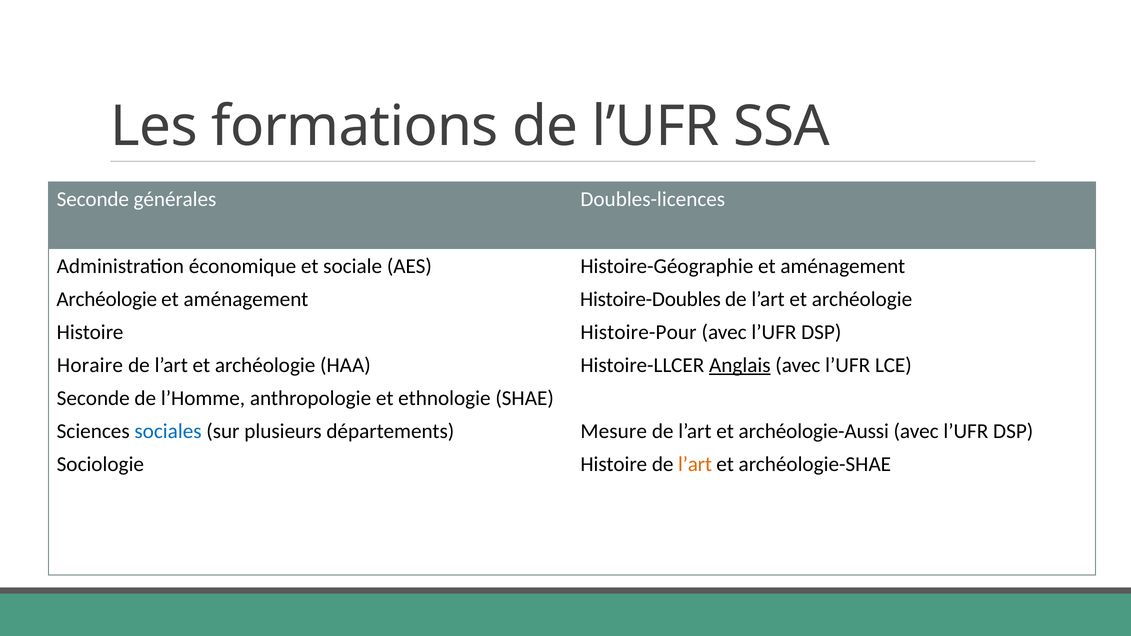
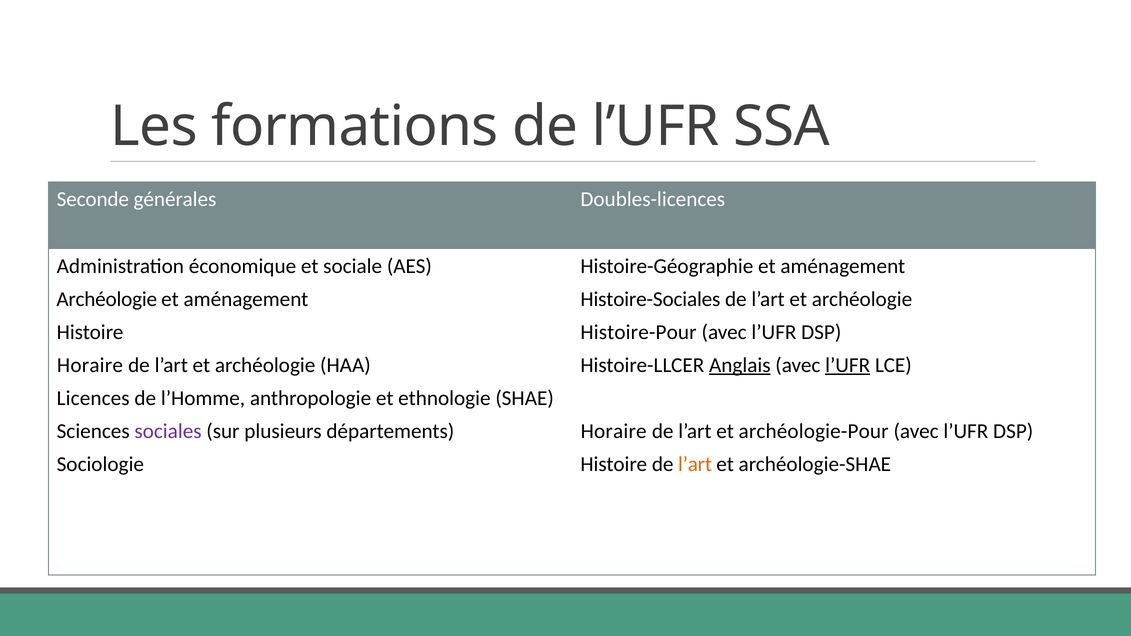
Histoire-Doubles: Histoire-Doubles -> Histoire-Sociales
l’UFR at (848, 365) underline: none -> present
Seconde at (93, 398): Seconde -> Licences
sociales colour: blue -> purple
Mesure at (614, 431): Mesure -> Horaire
archéologie-Aussi: archéologie-Aussi -> archéologie-Pour
